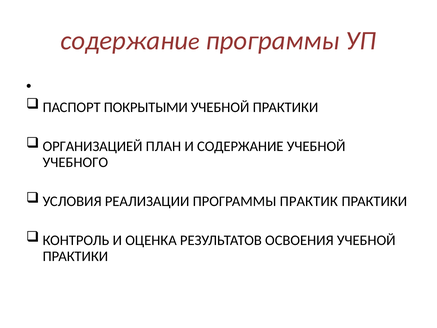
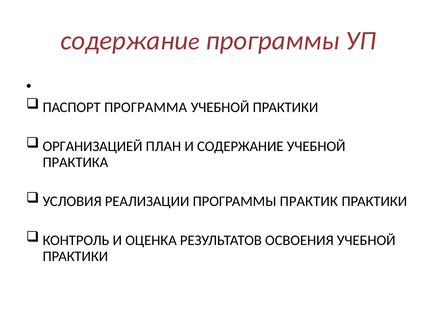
ПОКРЫТЫМИ: ПОКРЫТЫМИ -> ПРОГРАММА
УЧЕБНОГО: УЧЕБНОГО -> ПРАКТИКА
